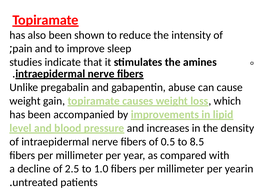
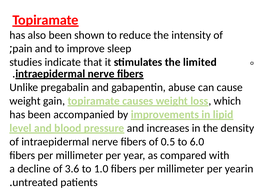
amines: amines -> limited
8.5: 8.5 -> 6.0
2.5: 2.5 -> 3.6
